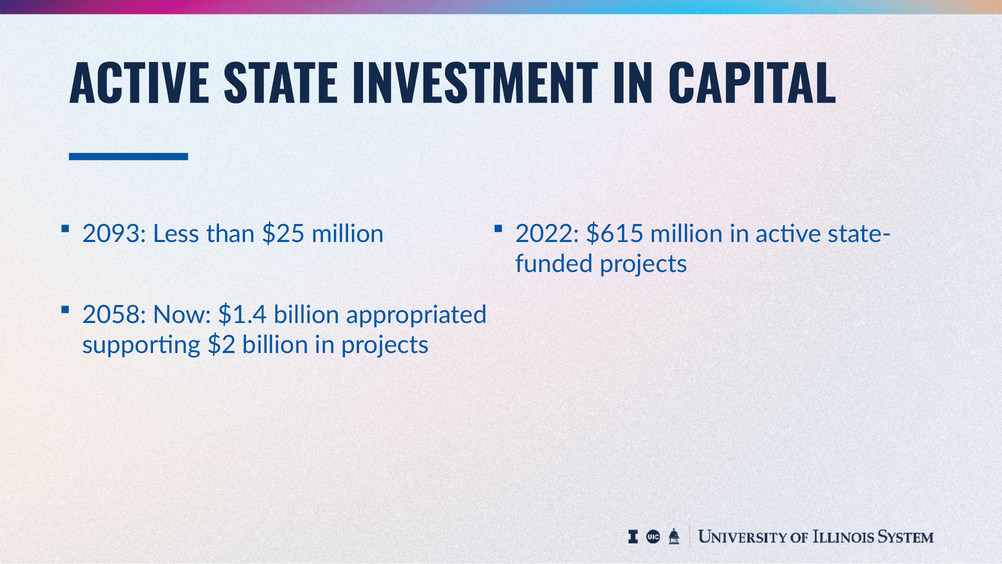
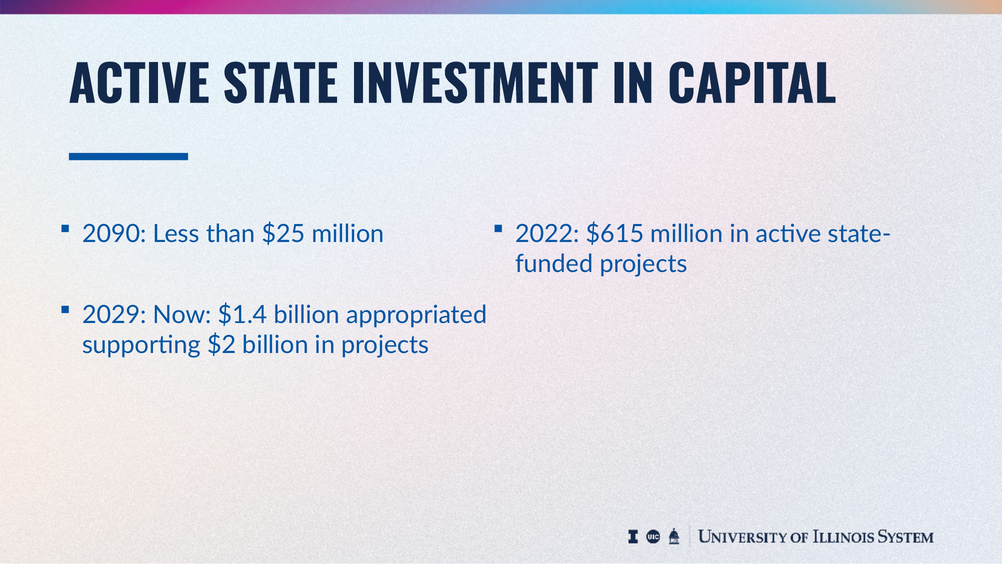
2093: 2093 -> 2090
2058: 2058 -> 2029
